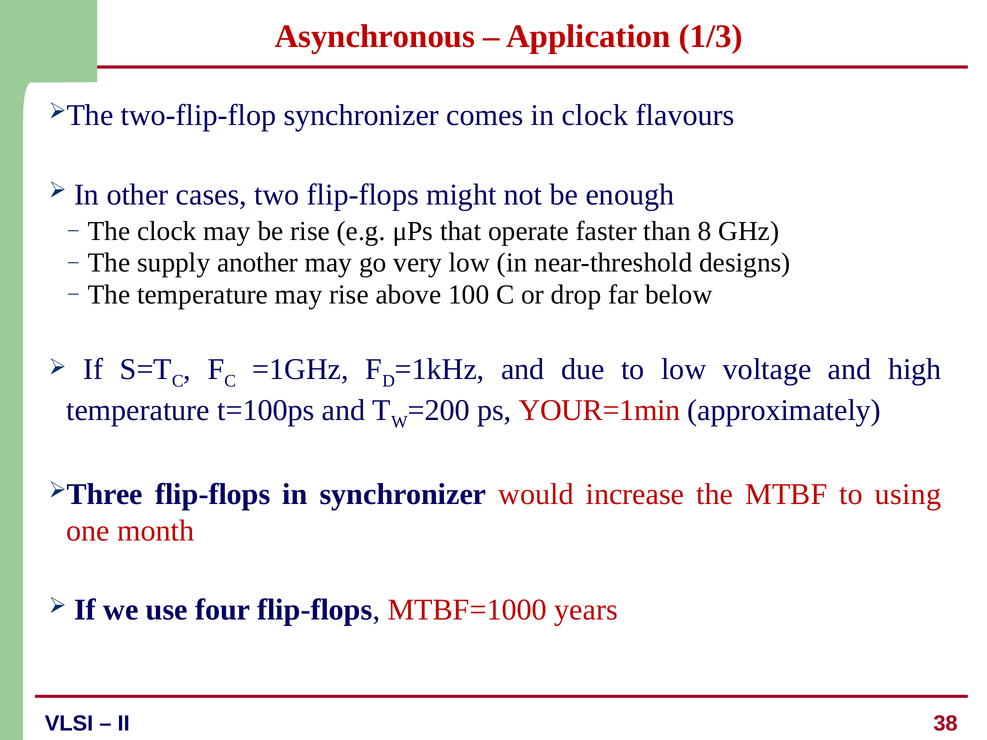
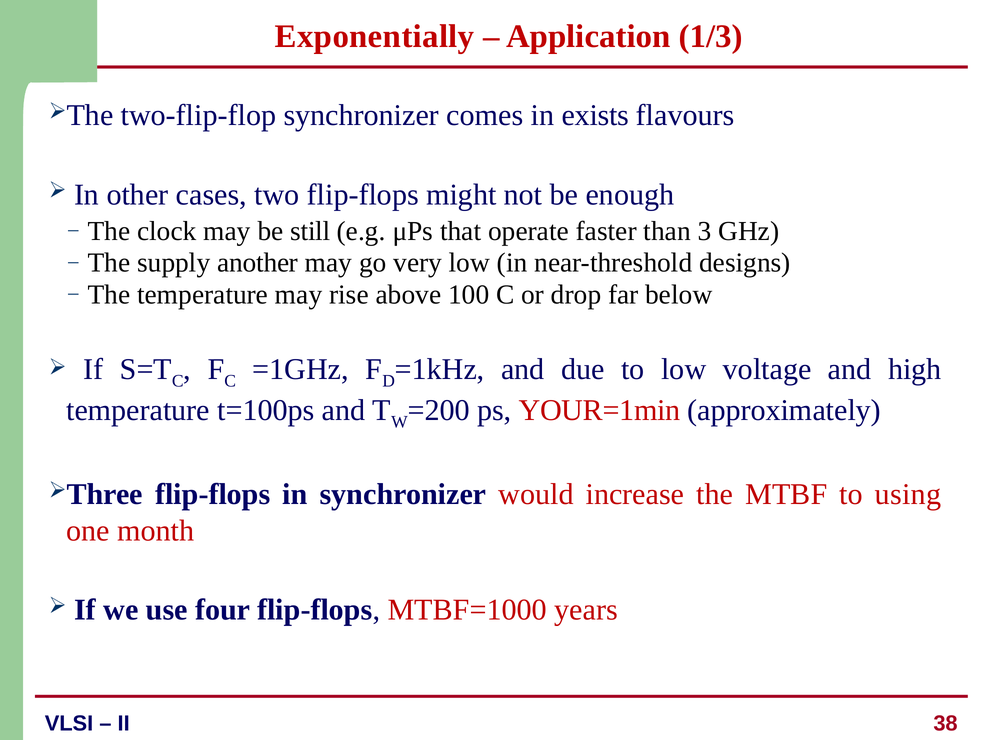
Asynchronous: Asynchronous -> Exponentially
in clock: clock -> exists
be rise: rise -> still
8: 8 -> 3
